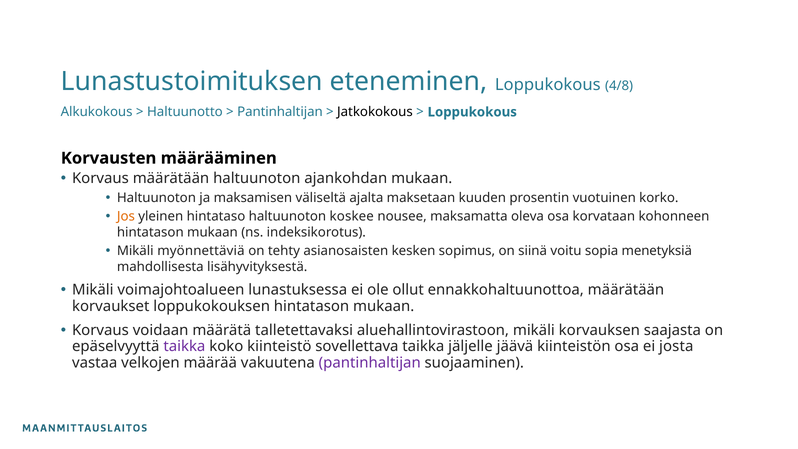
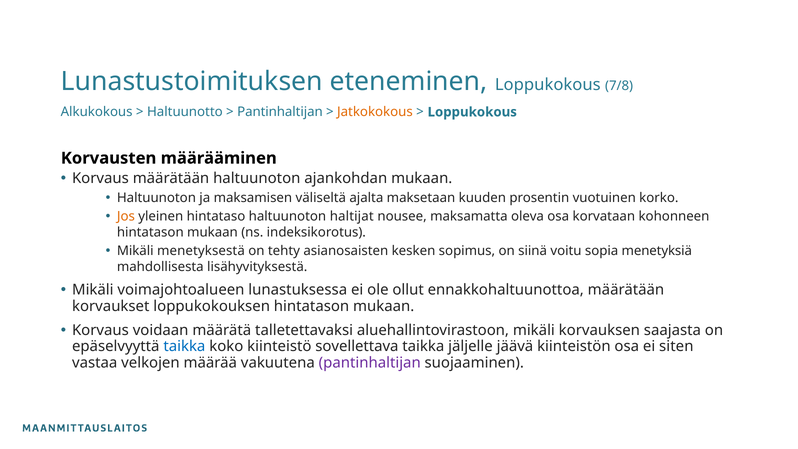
4/8: 4/8 -> 7/8
Jatkokokous colour: black -> orange
koskee: koskee -> haltijat
myönnettäviä: myönnettäviä -> menetyksestä
taikka at (184, 346) colour: purple -> blue
josta: josta -> siten
